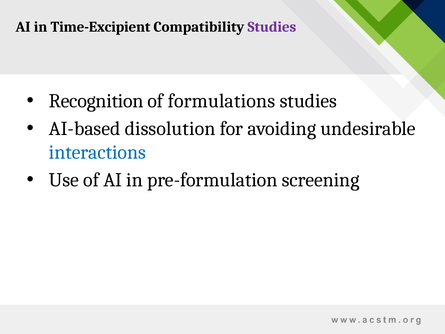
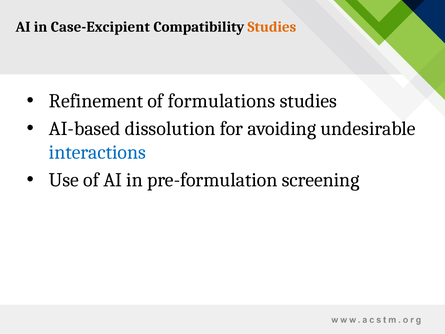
Time-Excipient: Time-Excipient -> Case-Excipient
Studies at (272, 27) colour: purple -> orange
Recognition: Recognition -> Refinement
